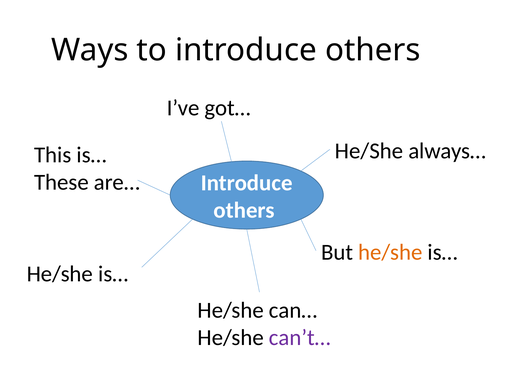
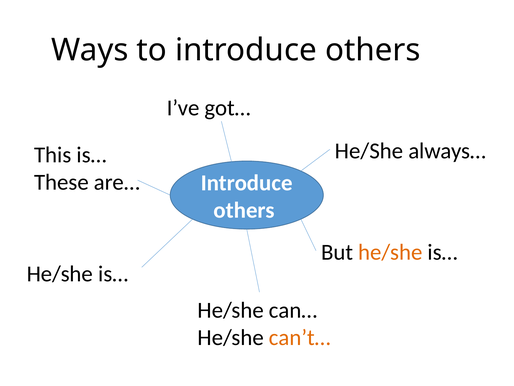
can’t… colour: purple -> orange
